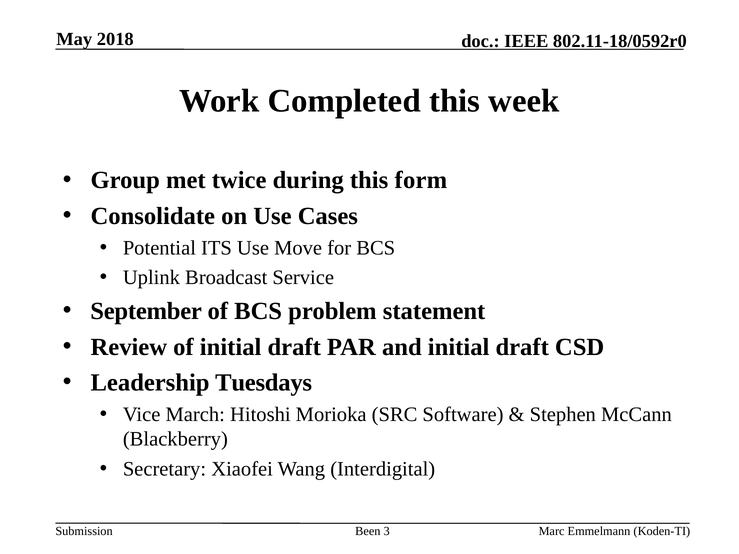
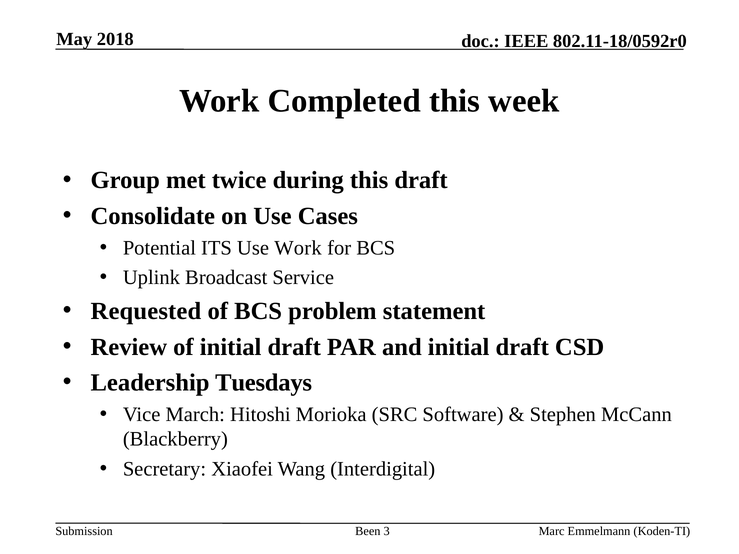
this form: form -> draft
Use Move: Move -> Work
September: September -> Requested
